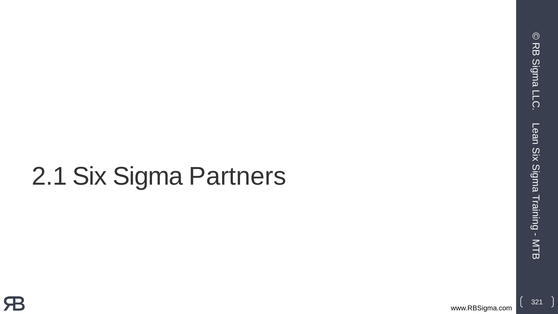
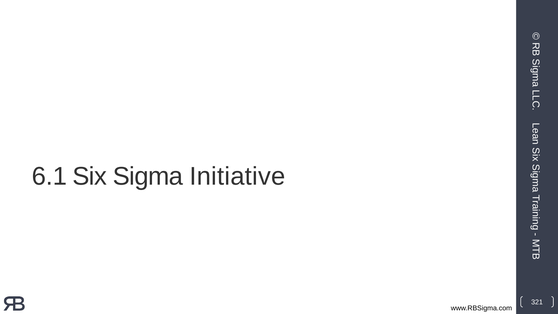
2.1: 2.1 -> 6.1
Partners: Partners -> Initiative
